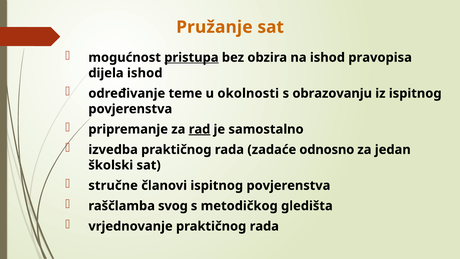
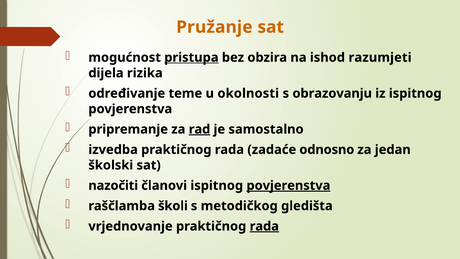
pravopisa: pravopisa -> razumjeti
dijela ishod: ishod -> rizika
stručne: stručne -> nazočiti
povjerenstva at (288, 185) underline: none -> present
svog: svog -> školi
rada at (264, 226) underline: none -> present
